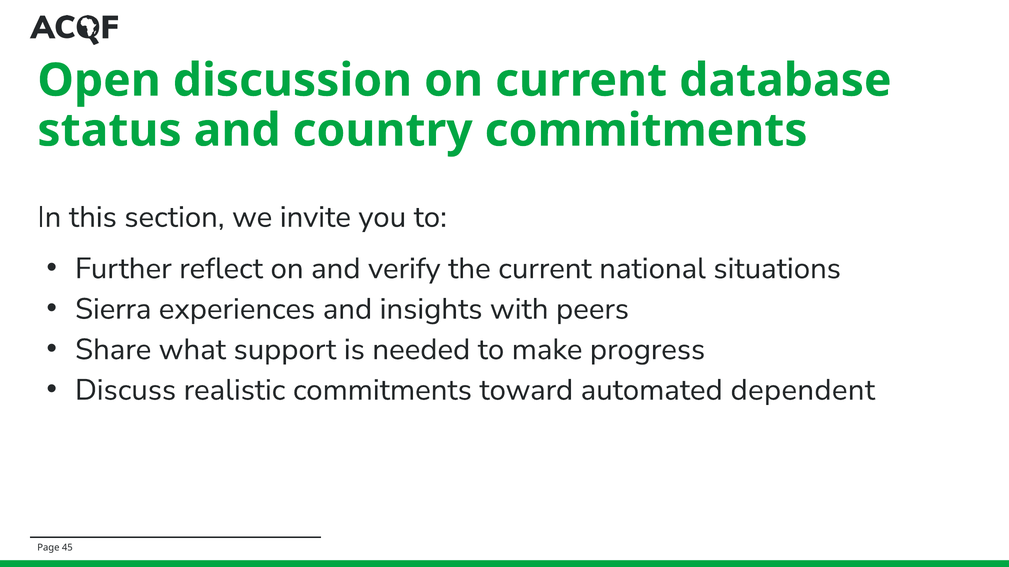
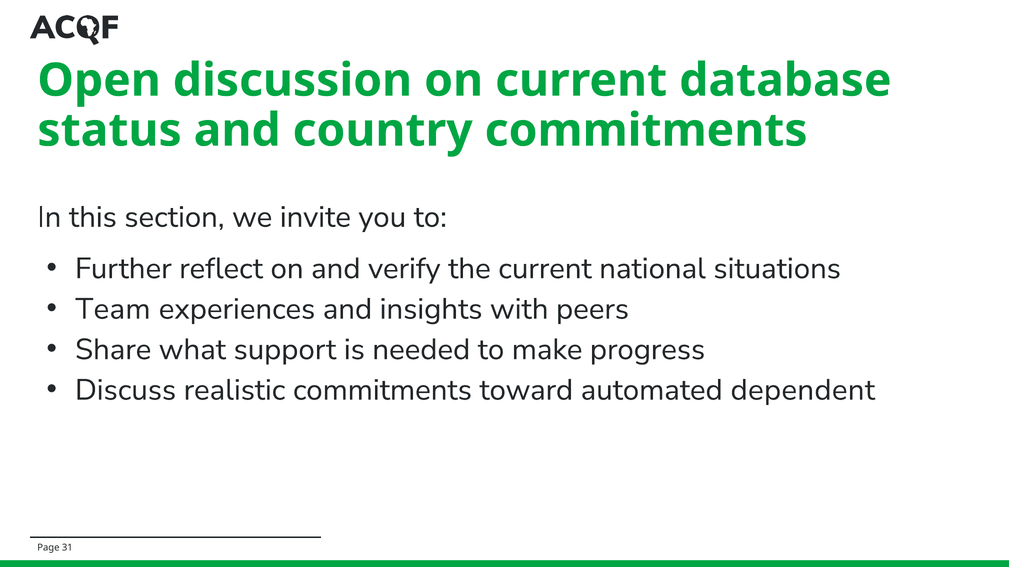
Sierra: Sierra -> Team
45: 45 -> 31
